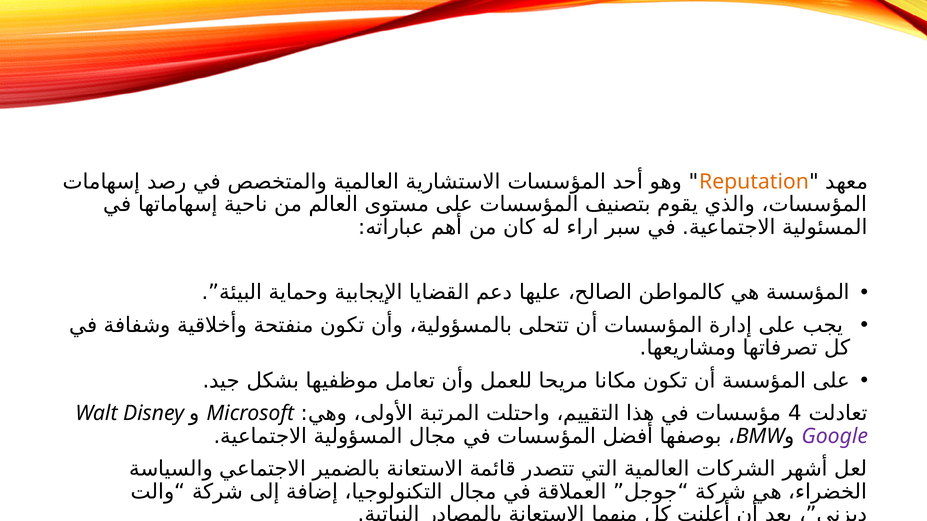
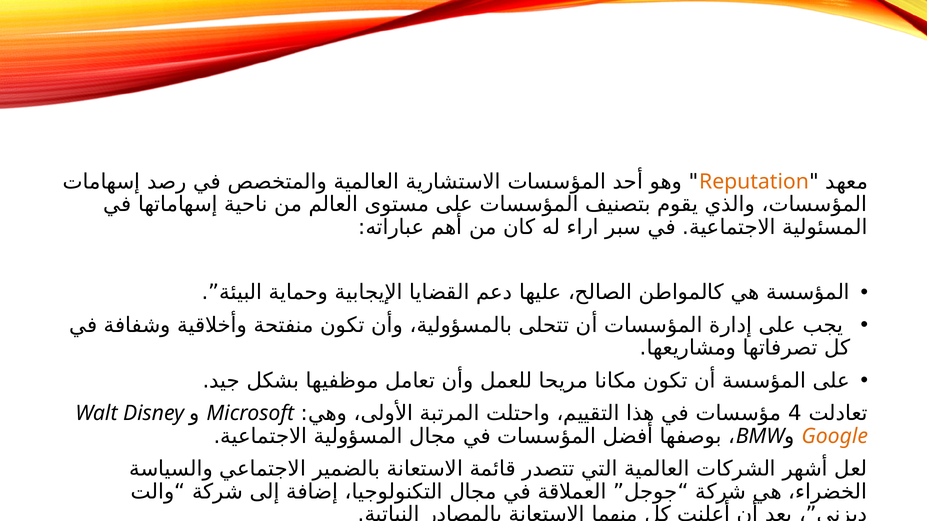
Google colour: purple -> orange
